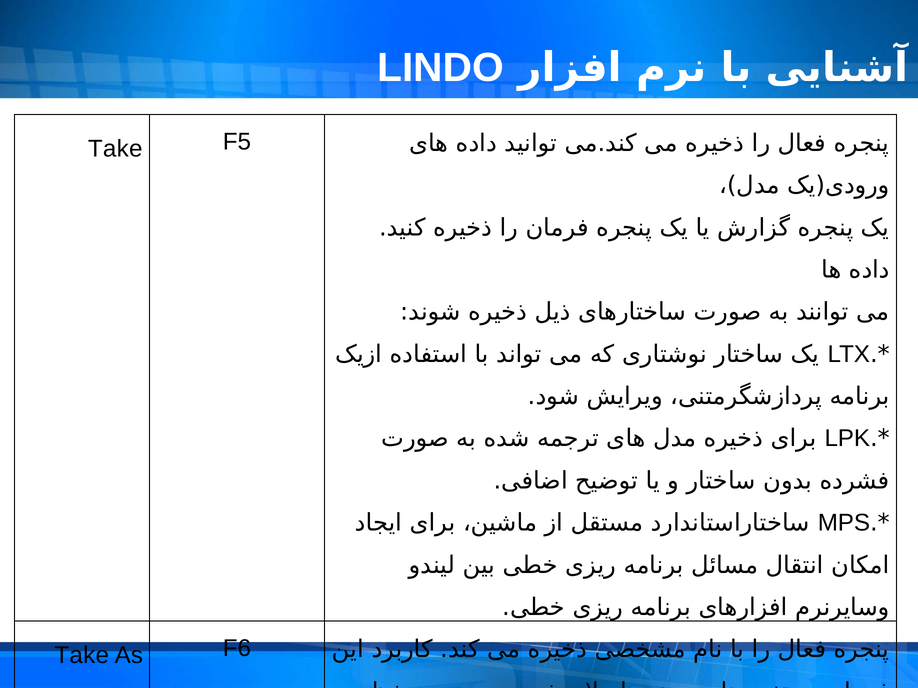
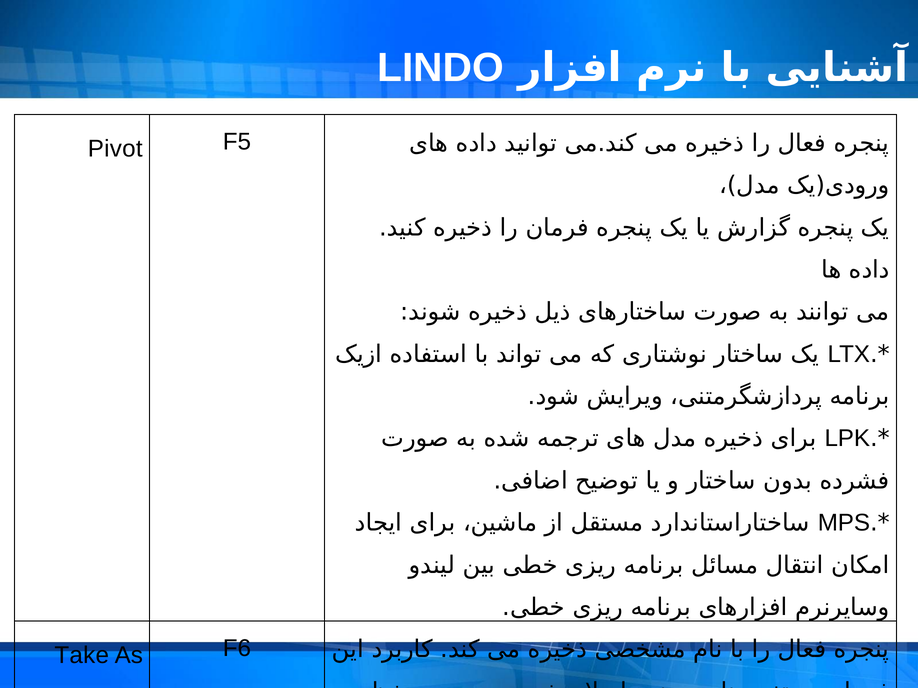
Take at (115, 149): Take -> Pivot
